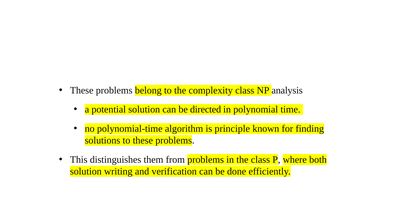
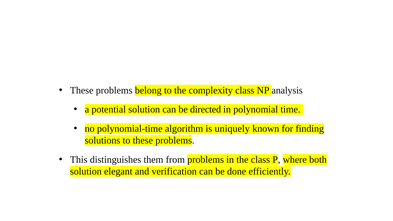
principle: principle -> uniquely
writing: writing -> elegant
